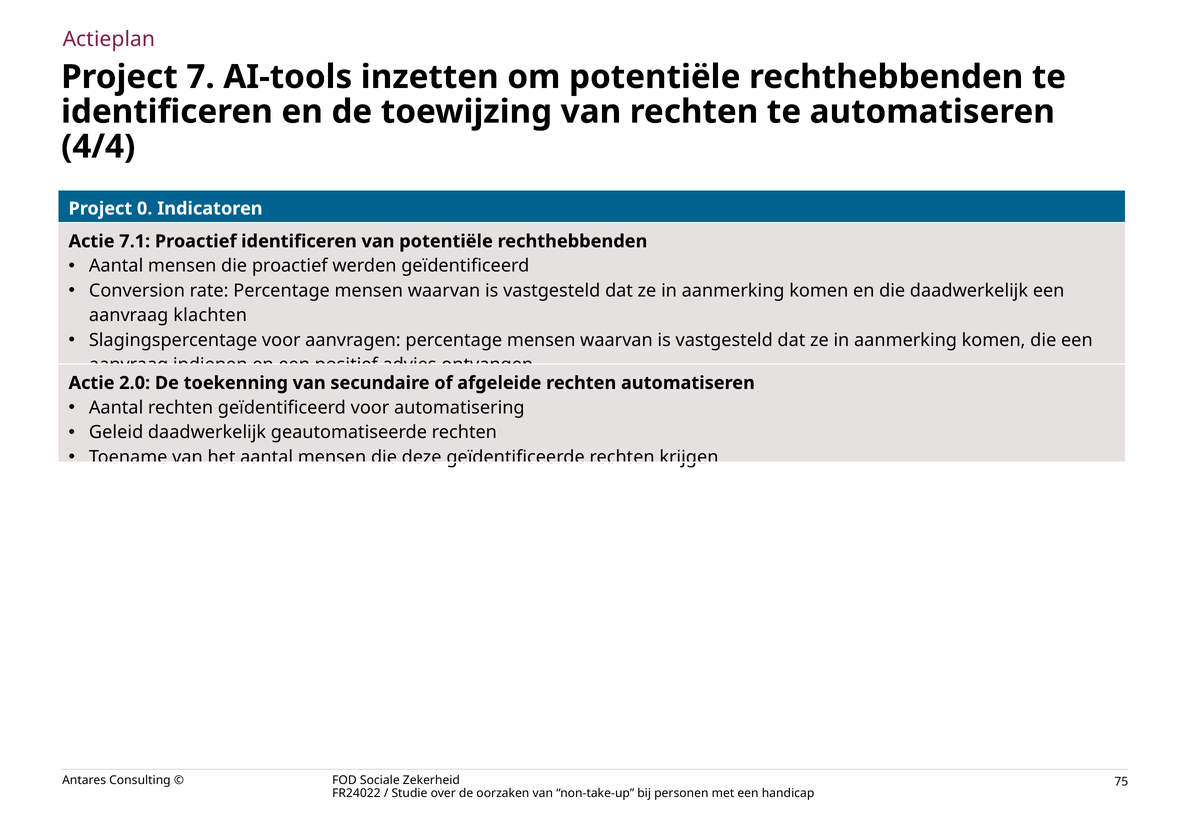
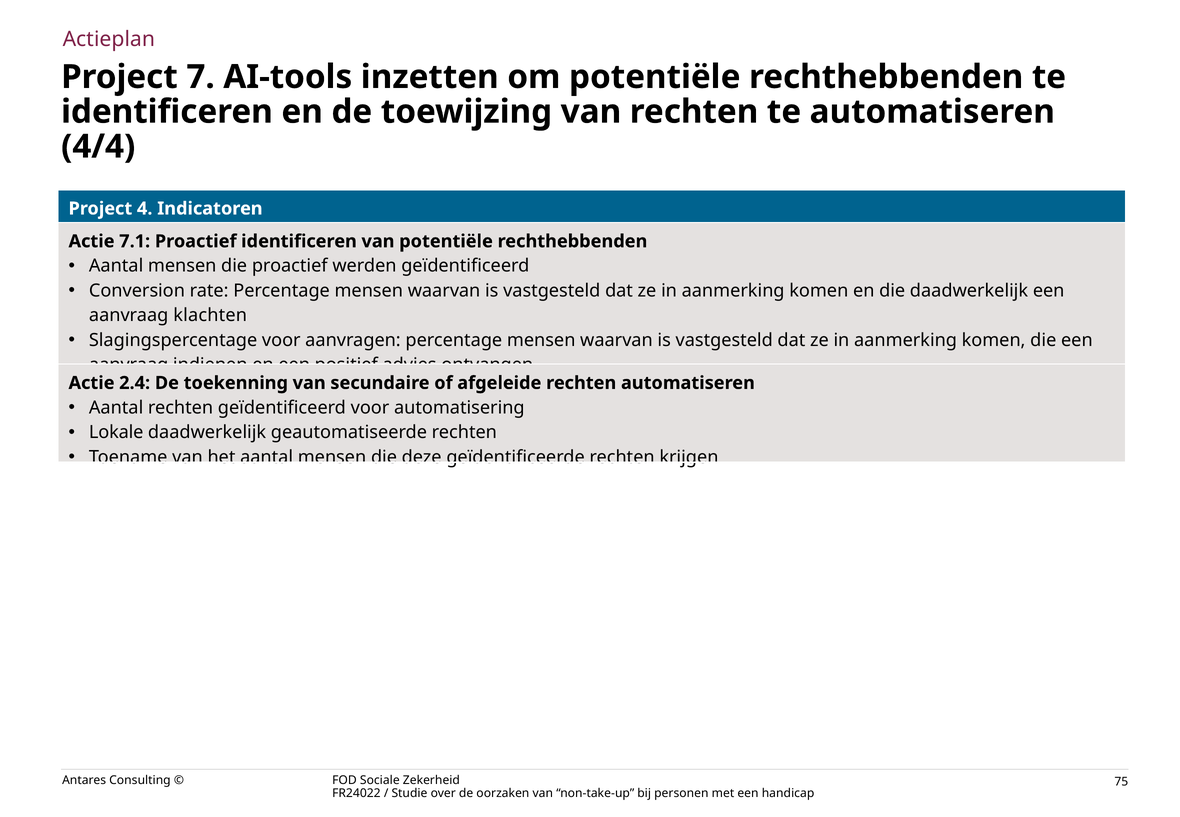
0: 0 -> 4
2.0: 2.0 -> 2.4
Geleid: Geleid -> Lokale
